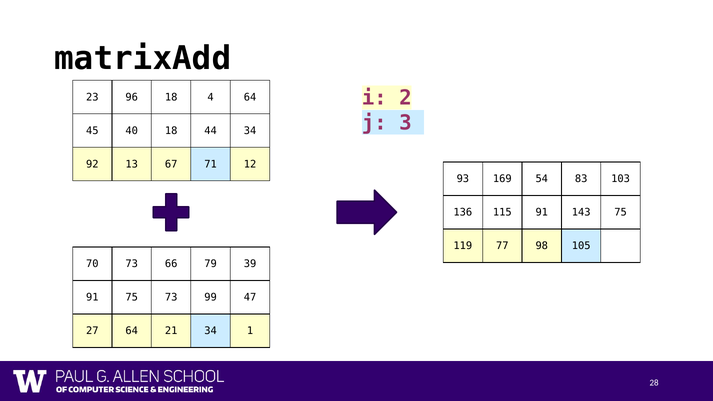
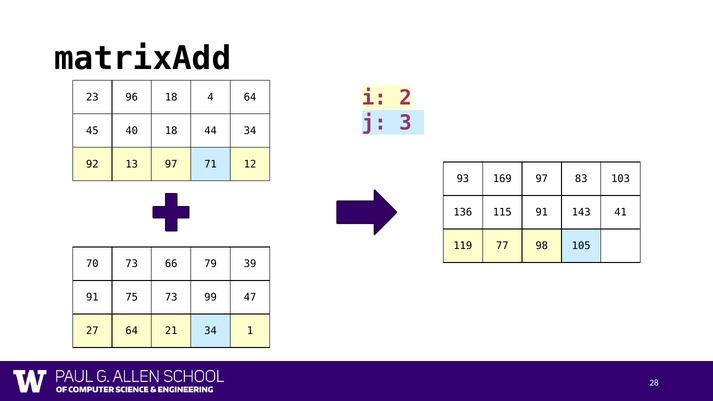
13 67: 67 -> 97
169 54: 54 -> 97
143 75: 75 -> 41
